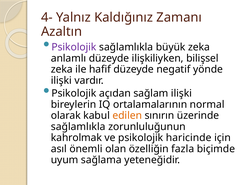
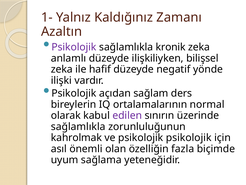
4-: 4- -> 1-
büyük: büyük -> kronik
sağlam ilişki: ilişki -> ders
edilen colour: orange -> purple
psikolojik haricinde: haricinde -> psikolojik
